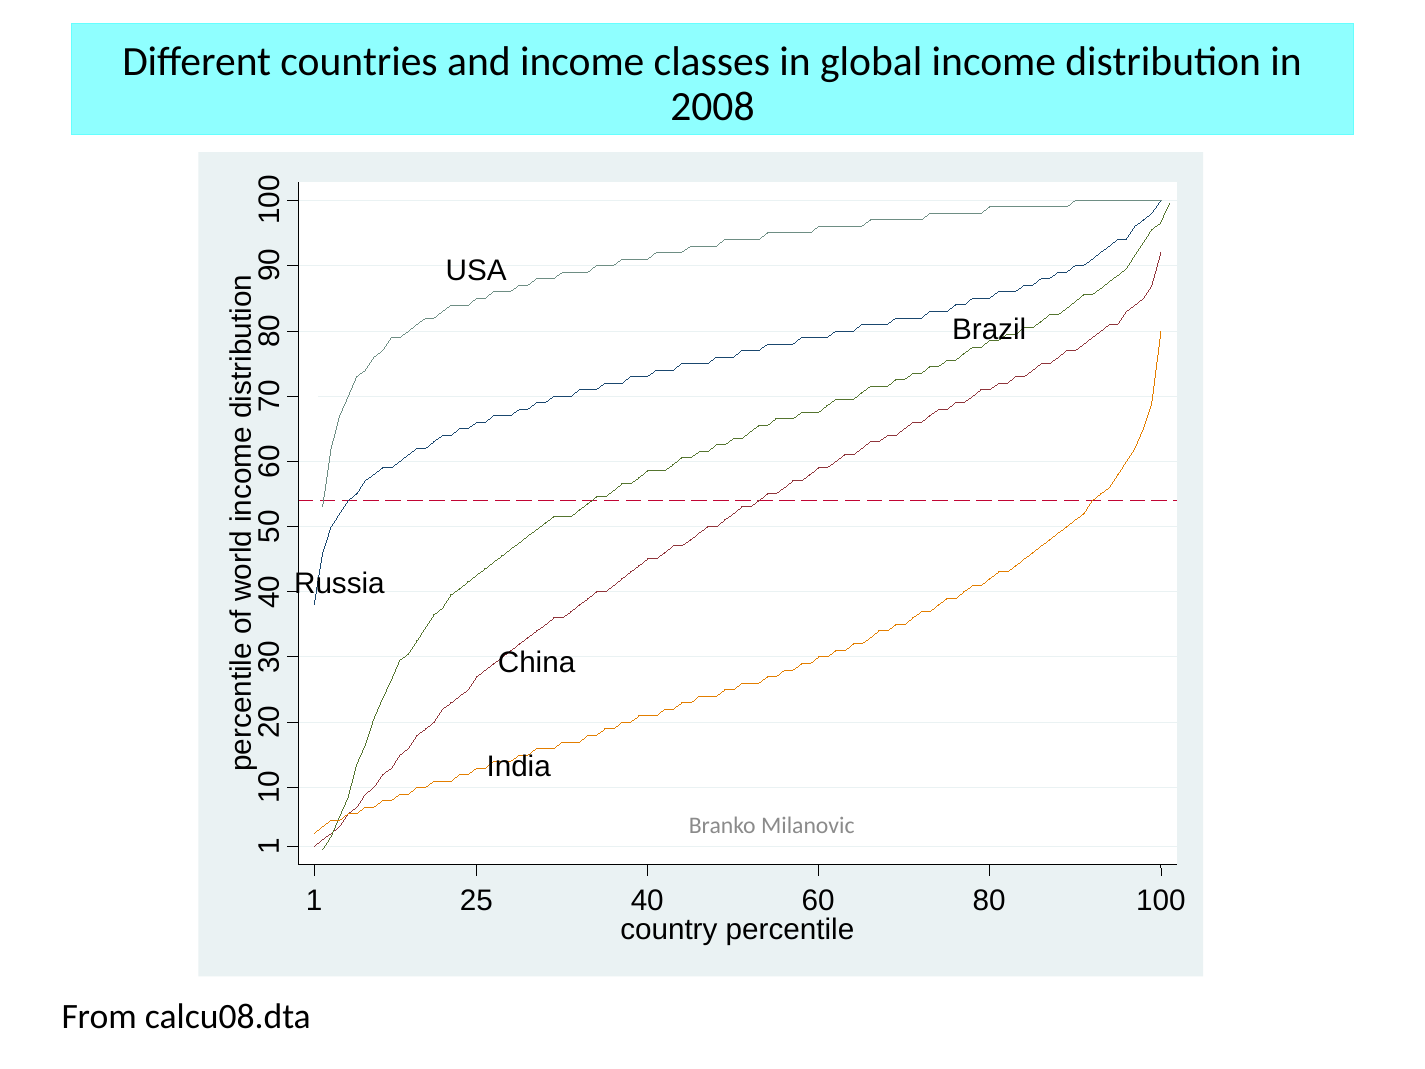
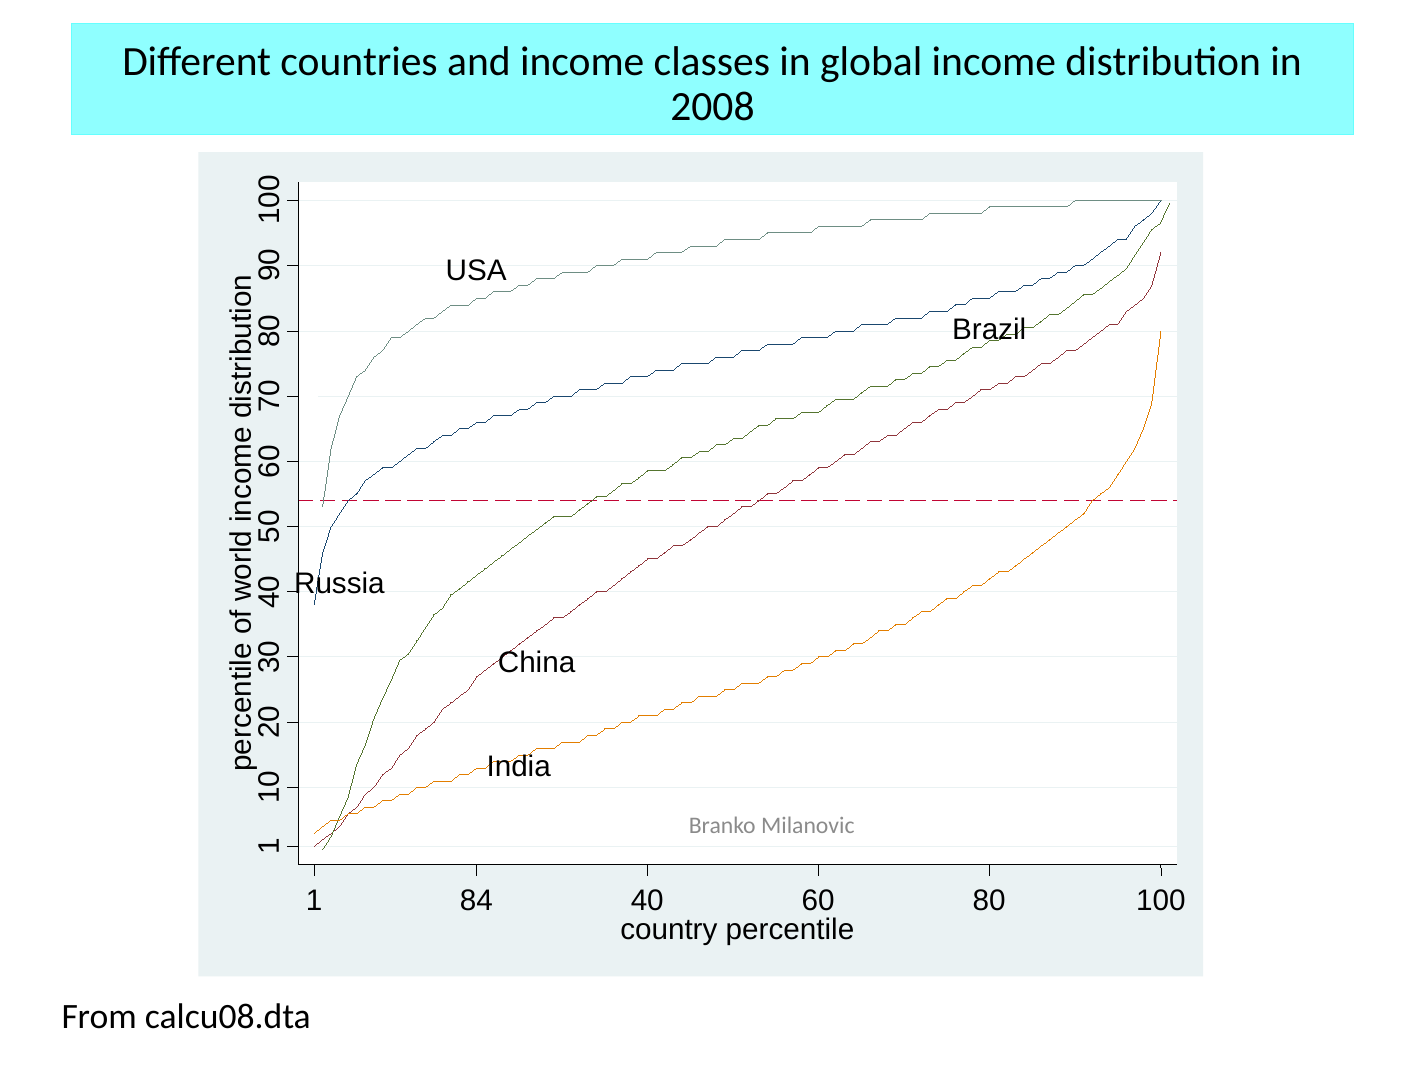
25: 25 -> 84
